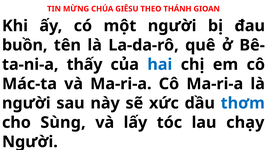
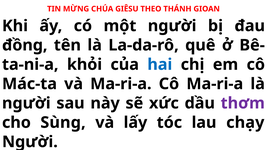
buồn: buồn -> đồng
thấy: thấy -> khỏi
thơm colour: blue -> purple
